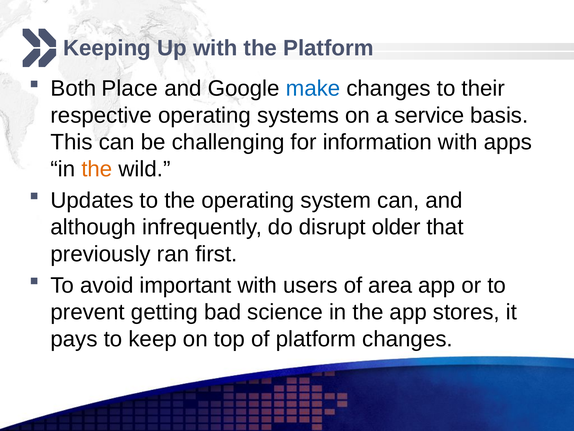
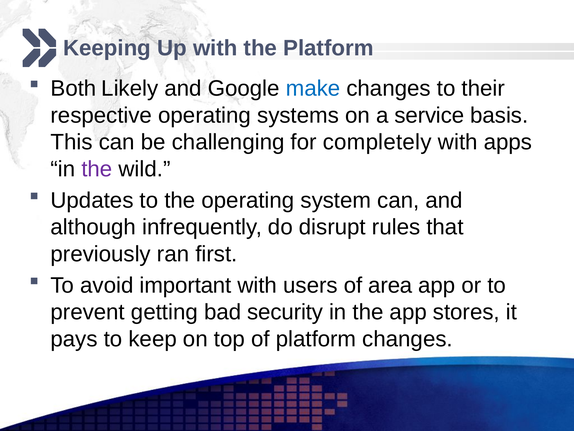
Place: Place -> Likely
information: information -> completely
the at (97, 169) colour: orange -> purple
older: older -> rules
science: science -> security
